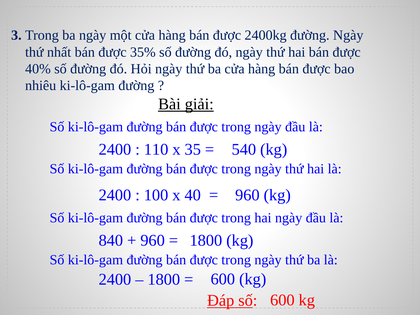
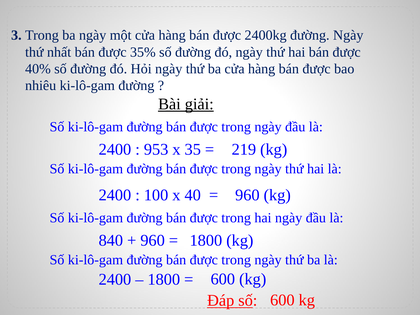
110: 110 -> 953
540: 540 -> 219
